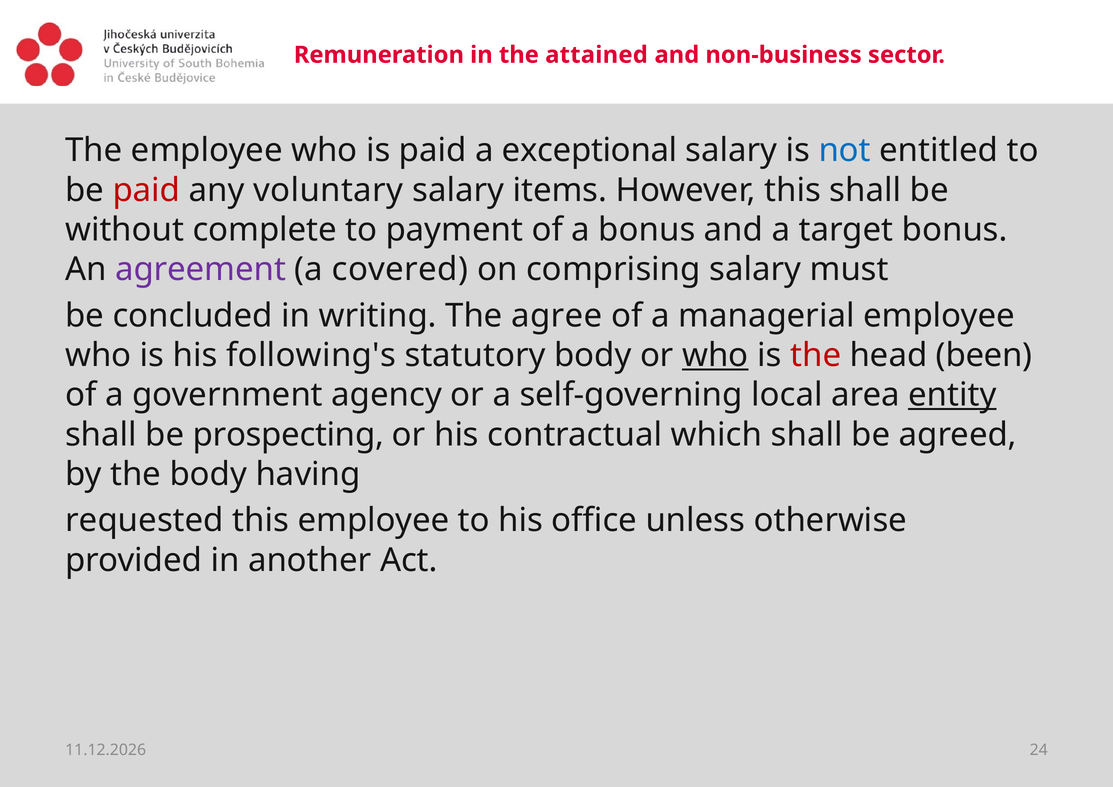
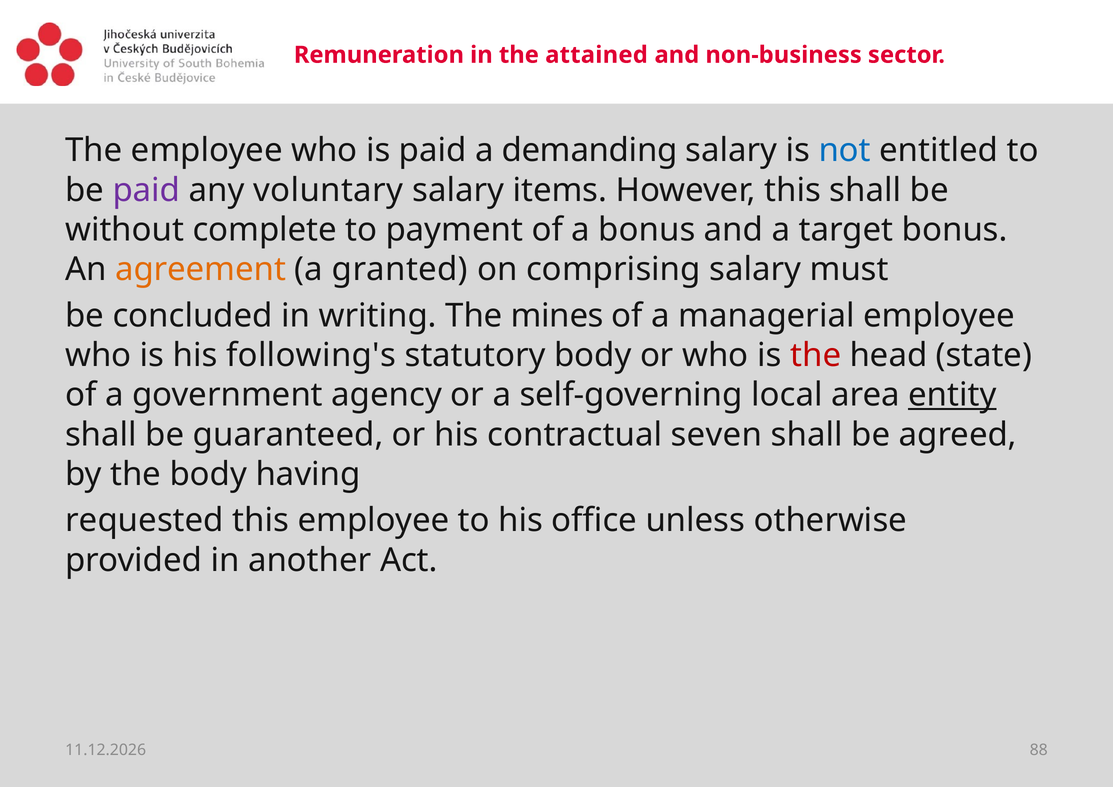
exceptional: exceptional -> demanding
paid at (146, 190) colour: red -> purple
agreement colour: purple -> orange
covered: covered -> granted
agree: agree -> mines
who at (715, 355) underline: present -> none
been: been -> state
prospecting: prospecting -> guaranteed
which: which -> seven
24: 24 -> 88
